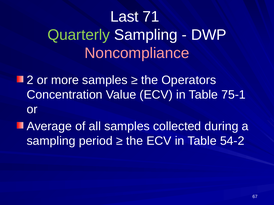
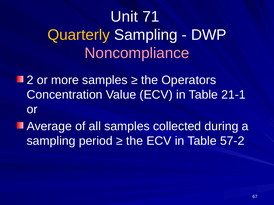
Last: Last -> Unit
Quarterly colour: light green -> yellow
75-1: 75-1 -> 21-1
54-2: 54-2 -> 57-2
